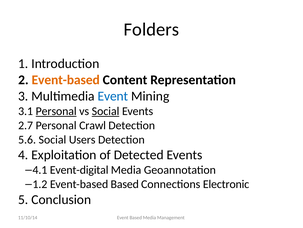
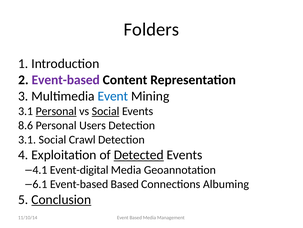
Event-based at (66, 80) colour: orange -> purple
2.7: 2.7 -> 8.6
Crawl: Crawl -> Users
5.6 at (27, 139): 5.6 -> 3.1
Users: Users -> Crawl
Detected underline: none -> present
1.2: 1.2 -> 6.1
Electronic: Electronic -> Albuming
Conclusion underline: none -> present
